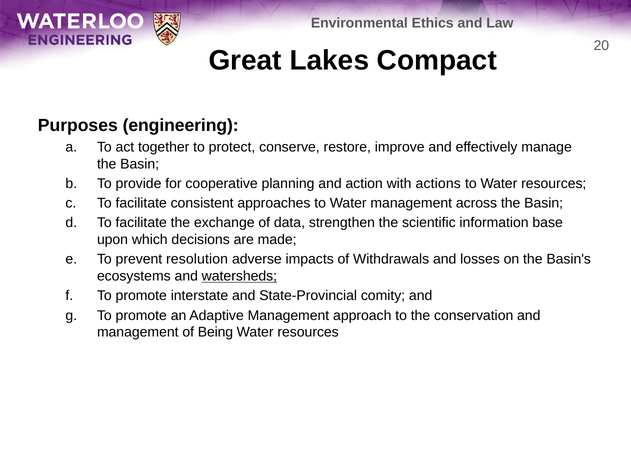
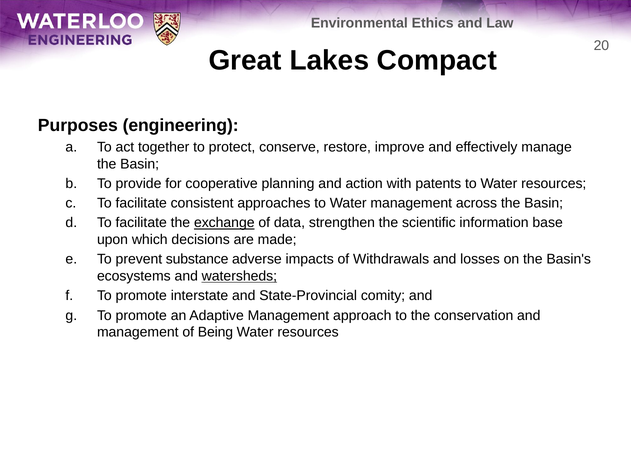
actions: actions -> patents
exchange underline: none -> present
resolution: resolution -> substance
